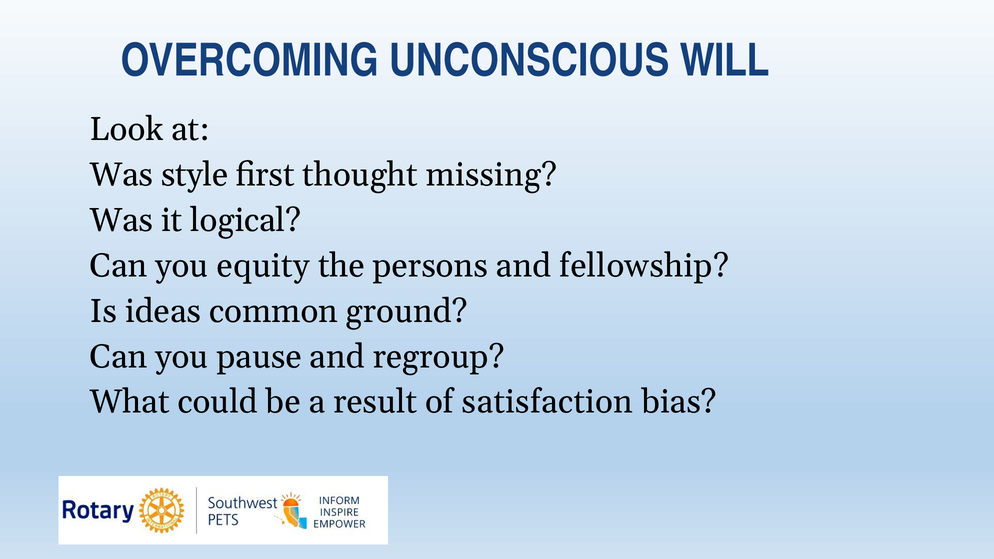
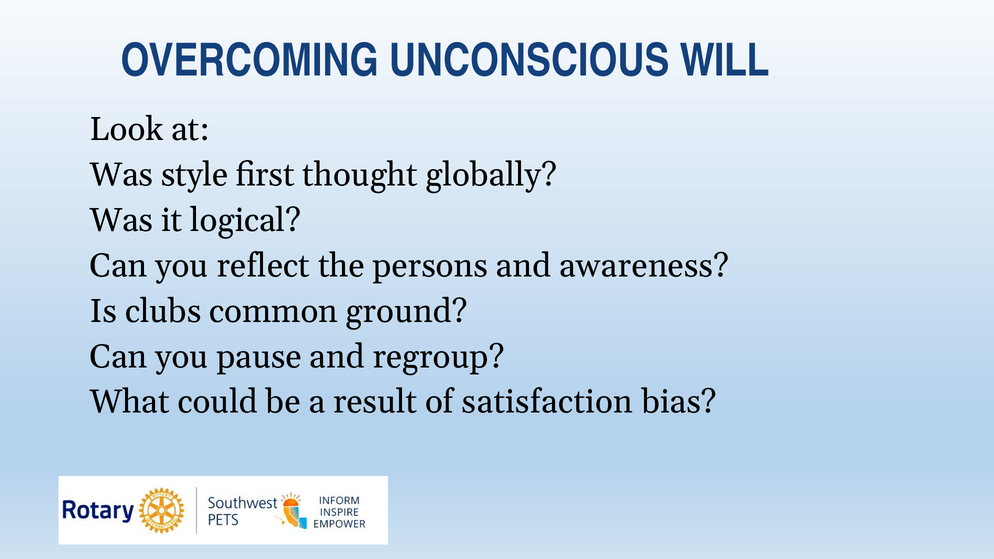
missing: missing -> globally
equity: equity -> reflect
fellowship: fellowship -> awareness
ideas: ideas -> clubs
